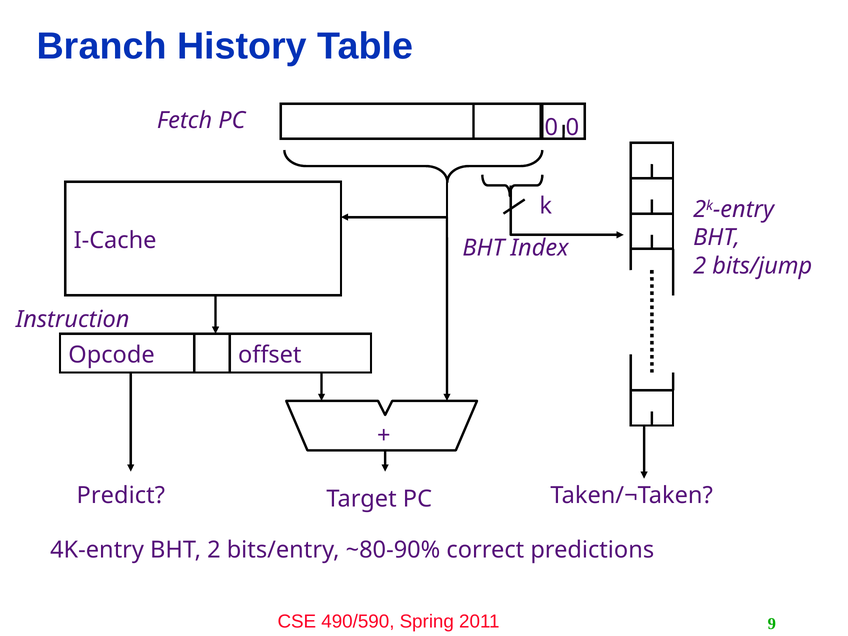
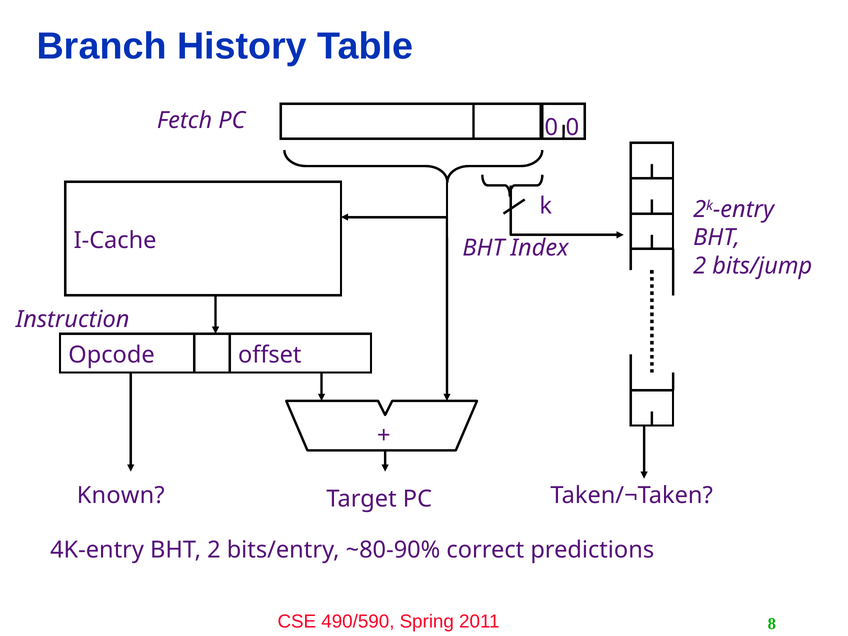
Predict: Predict -> Known
9: 9 -> 8
